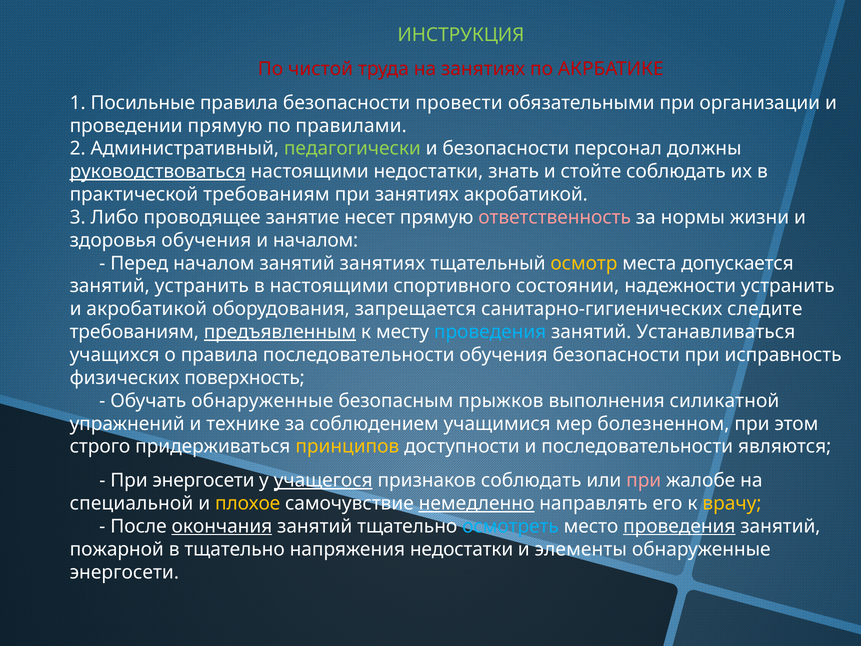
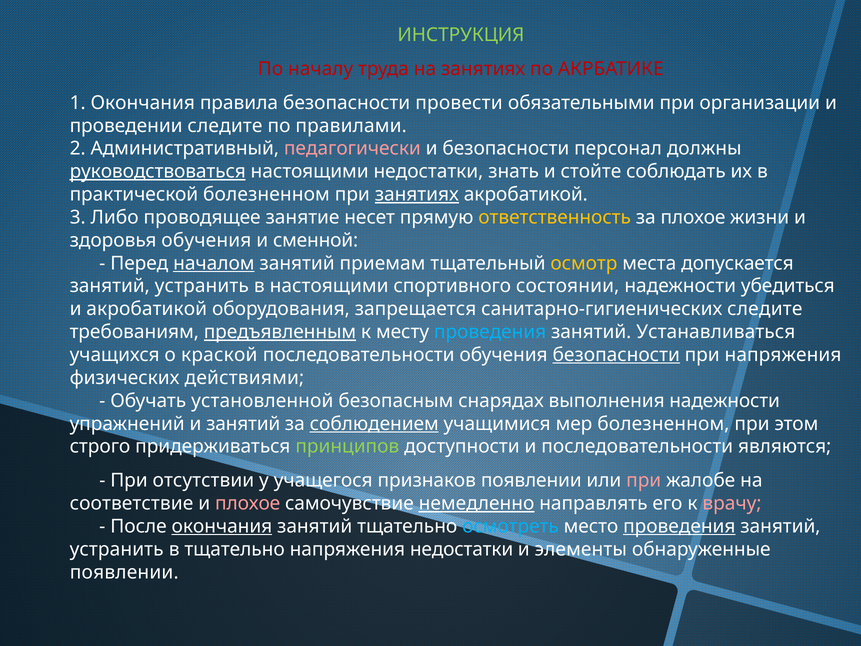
чистой: чистой -> началу
1 Посильные: Посильные -> Окончания
проведении прямую: прямую -> следите
педагогически colour: light green -> pink
практической требованиям: требованиям -> болезненном
занятиях at (417, 194) underline: none -> present
ответственность colour: pink -> yellow
за нормы: нормы -> плохое
и началом: началом -> сменной
началом at (214, 263) underline: none -> present
занятий занятиях: занятиях -> приемам
надежности устранить: устранить -> убедиться
о правила: правила -> краской
безопасности at (616, 355) underline: none -> present
при исправность: исправность -> напряжения
поверхность: поверхность -> действиями
Обучать обнаруженные: обнаруженные -> установленной
прыжков: прыжков -> снарядах
выполнения силикатной: силикатной -> надежности
и технике: технике -> занятий
соблюдением underline: none -> present
принципов colour: yellow -> light green
При энергосети: энергосети -> отсутствии
учащегося underline: present -> none
признаков соблюдать: соблюдать -> появлении
специальной: специальной -> соответствие
плохое at (248, 503) colour: yellow -> pink
врачу colour: yellow -> pink
пожарной at (117, 549): пожарной -> устранить
энергосети at (124, 572): энергосети -> появлении
